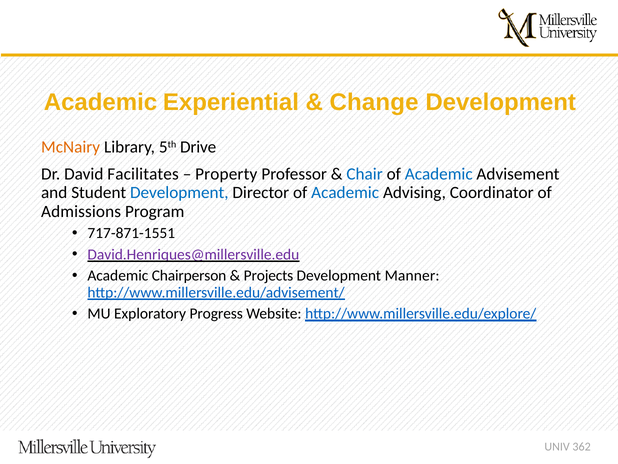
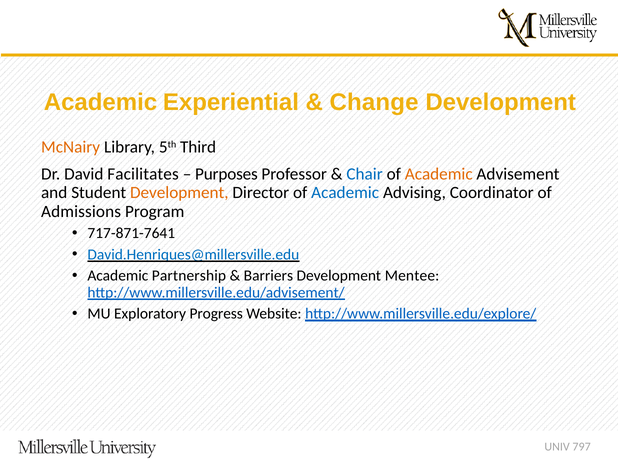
Drive: Drive -> Third
Property: Property -> Purposes
Academic at (439, 174) colour: blue -> orange
Development at (179, 193) colour: blue -> orange
717-871-1551: 717-871-1551 -> 717-871-7641
David.Henriques@millersville.edu colour: purple -> blue
Chairperson: Chairperson -> Partnership
Projects: Projects -> Barriers
Manner: Manner -> Mentee
362: 362 -> 797
